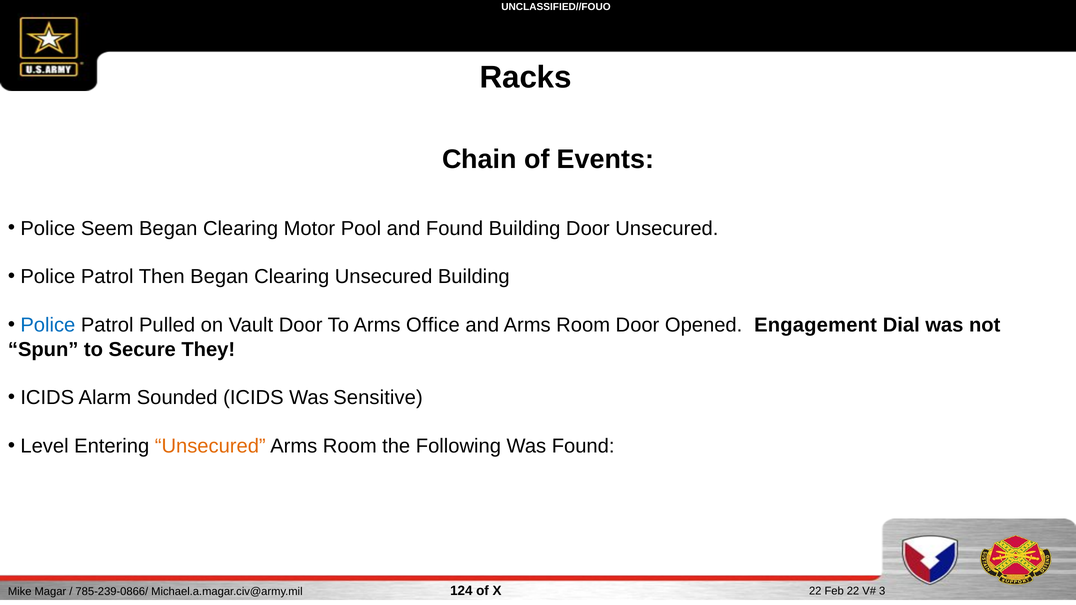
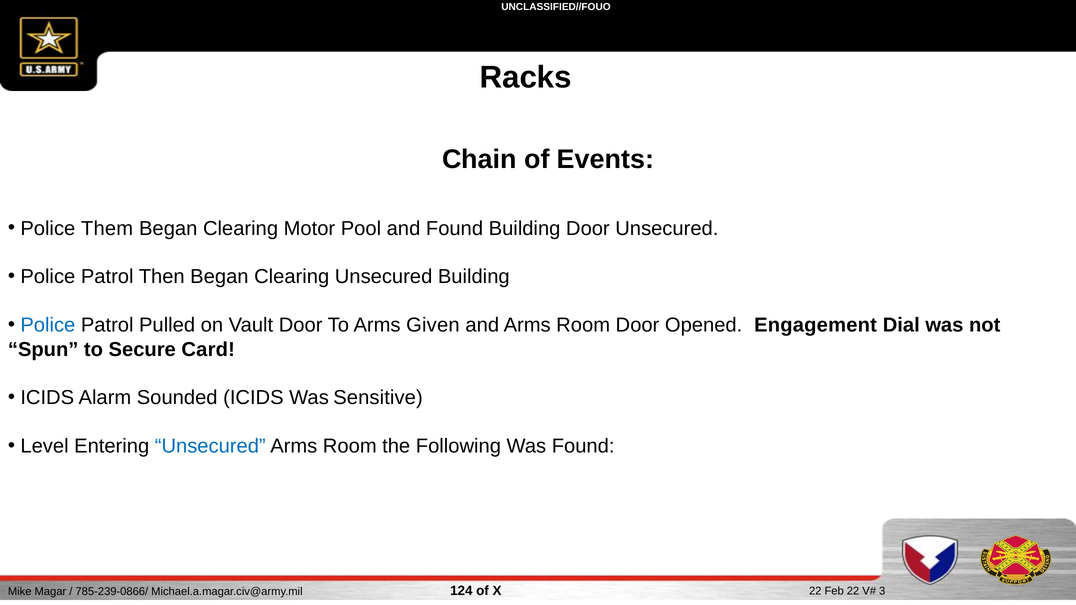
Seem: Seem -> Them
Office: Office -> Given
They: They -> Card
Unsecured at (210, 446) colour: orange -> blue
